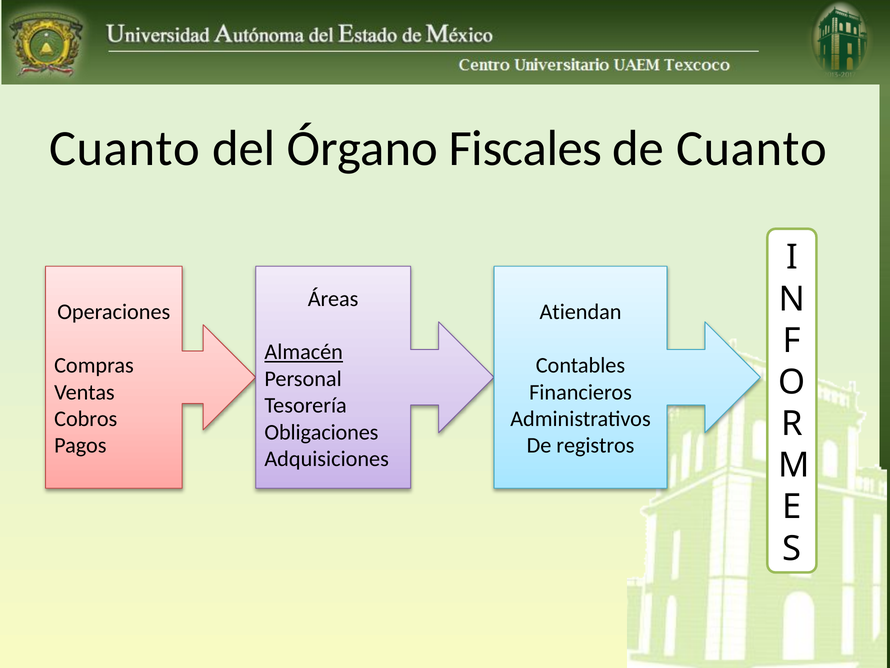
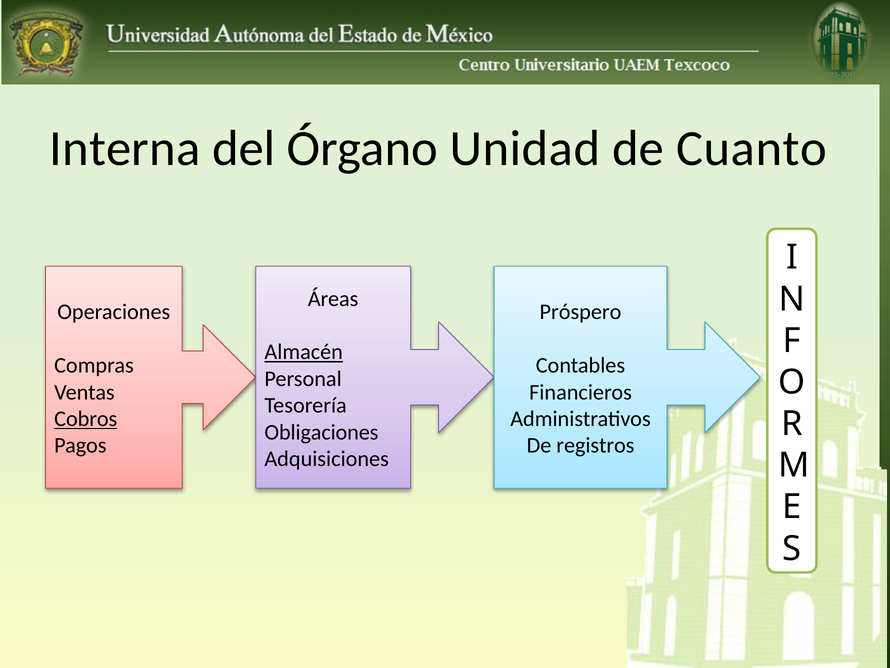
Cuanto at (125, 148): Cuanto -> Interna
Fiscales: Fiscales -> Unidad
Atiendan: Atiendan -> Próspero
Cobros underline: none -> present
